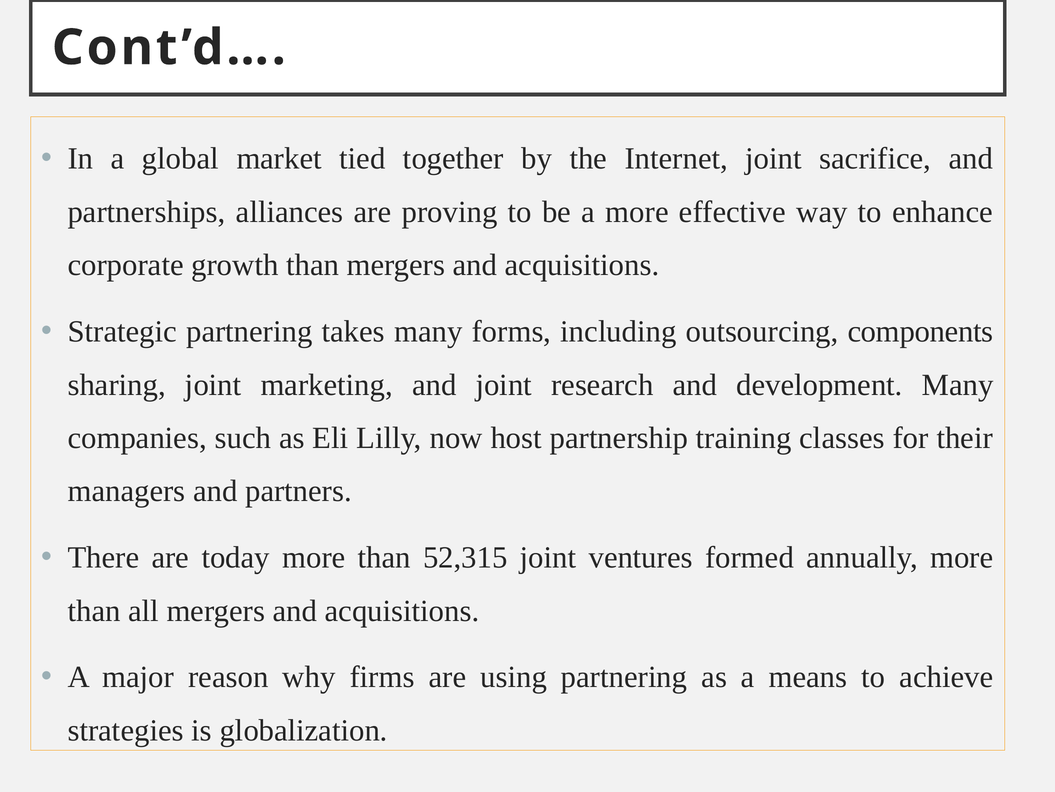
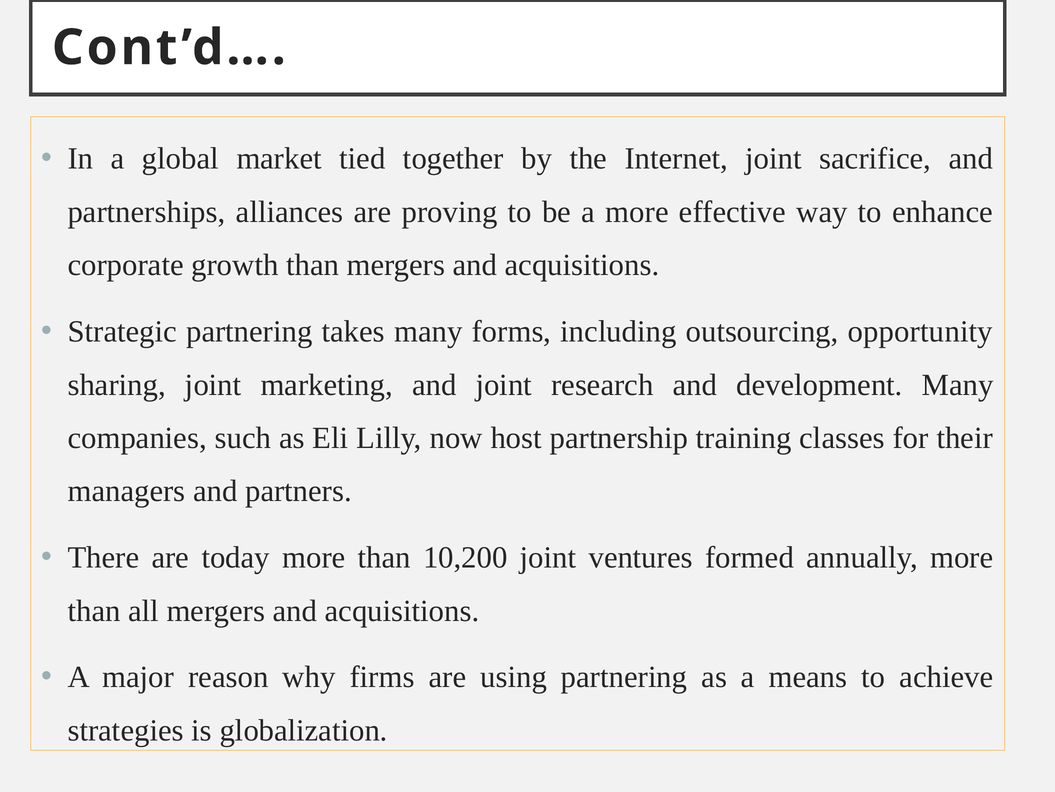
components: components -> opportunity
52,315: 52,315 -> 10,200
